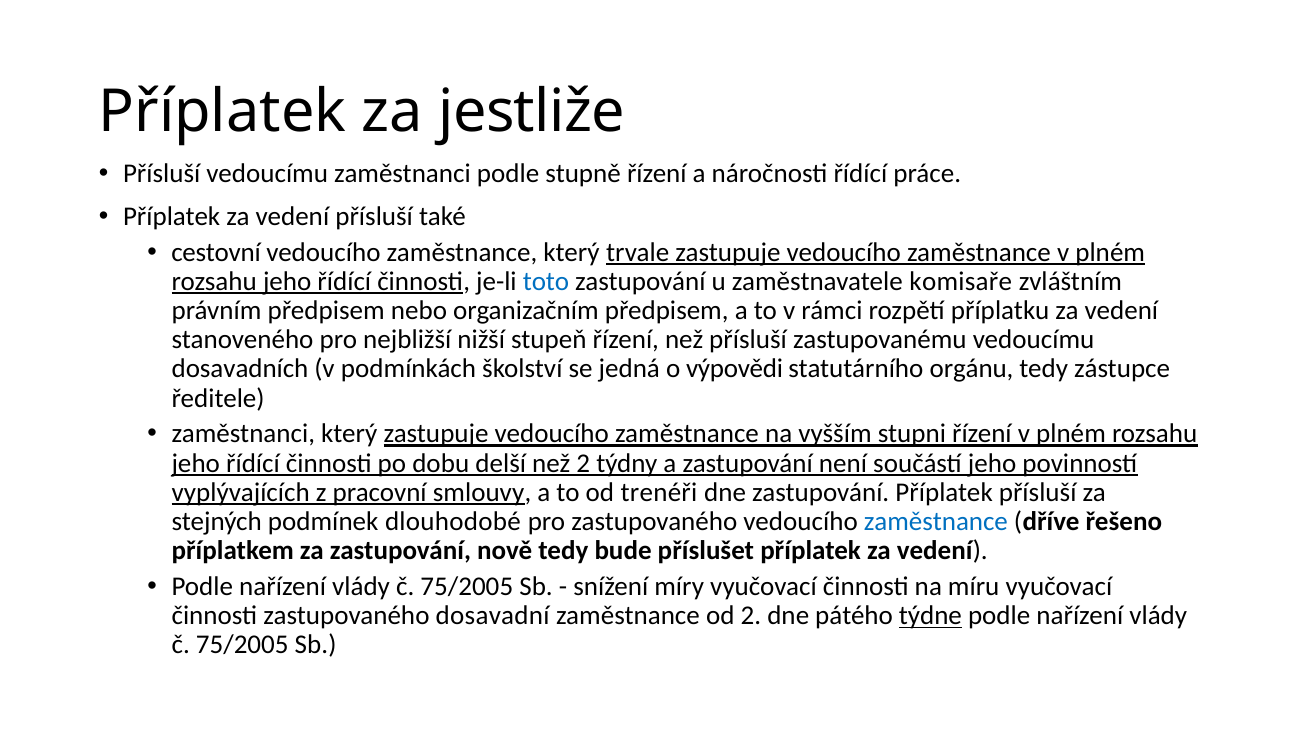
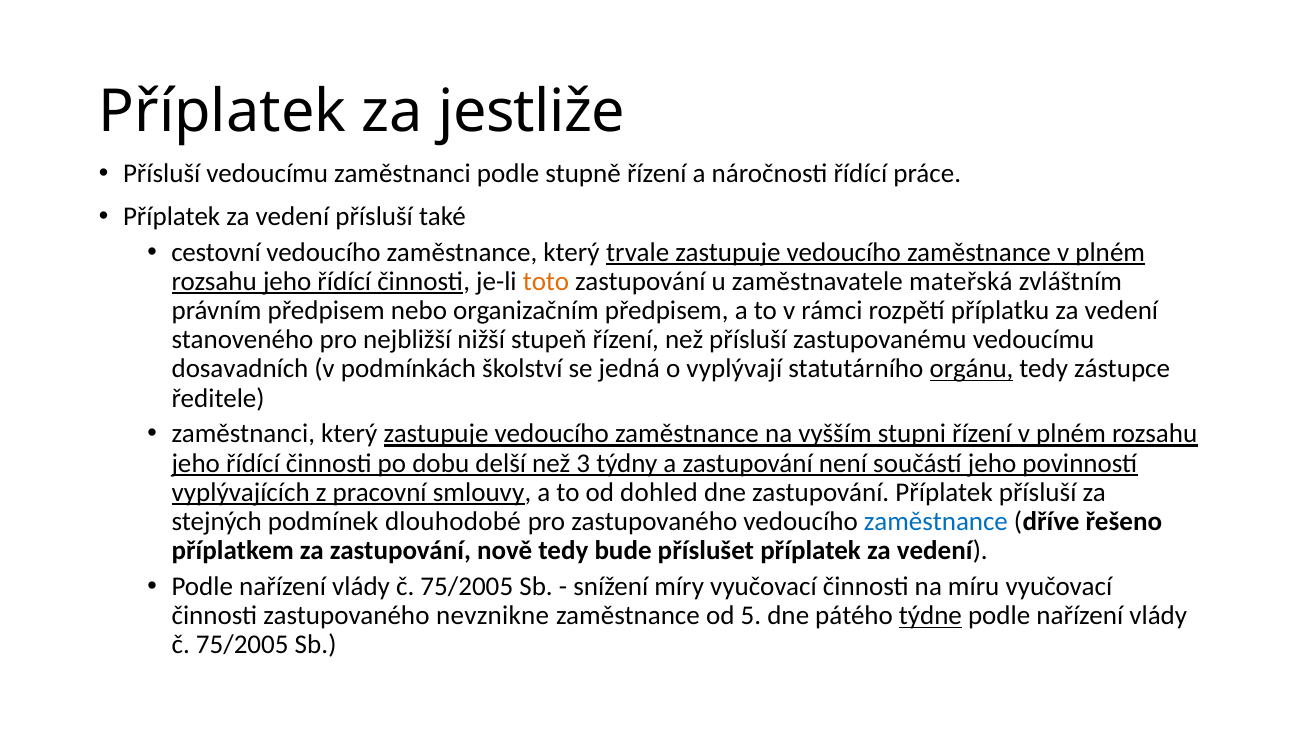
toto colour: blue -> orange
komisaře: komisaře -> mateřská
výpovědi: výpovědi -> vyplývají
orgánu underline: none -> present
než 2: 2 -> 3
trenéři: trenéři -> dohled
dosavadní: dosavadní -> nevznikne
od 2: 2 -> 5
